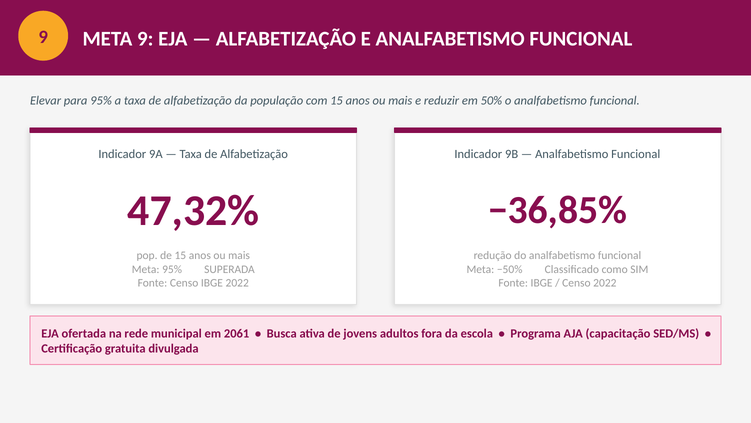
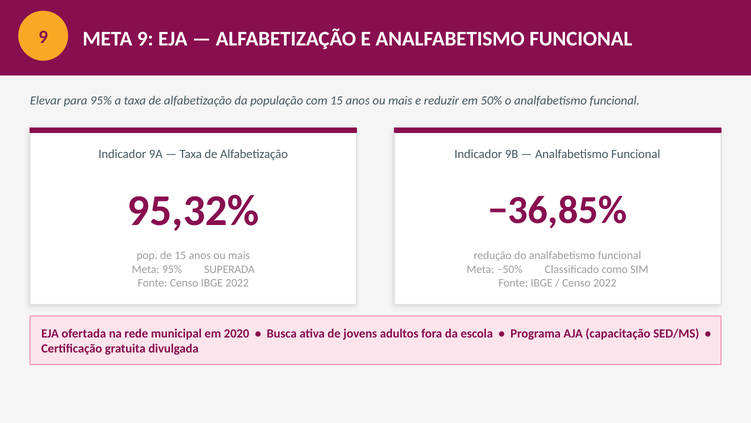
47,32%: 47,32% -> 95,32%
2061: 2061 -> 2020
